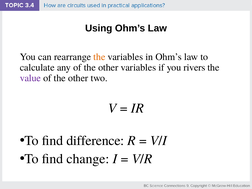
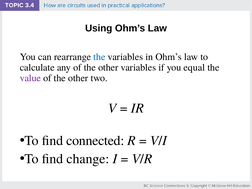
the at (99, 57) colour: orange -> blue
rivers: rivers -> equal
difference: difference -> connected
